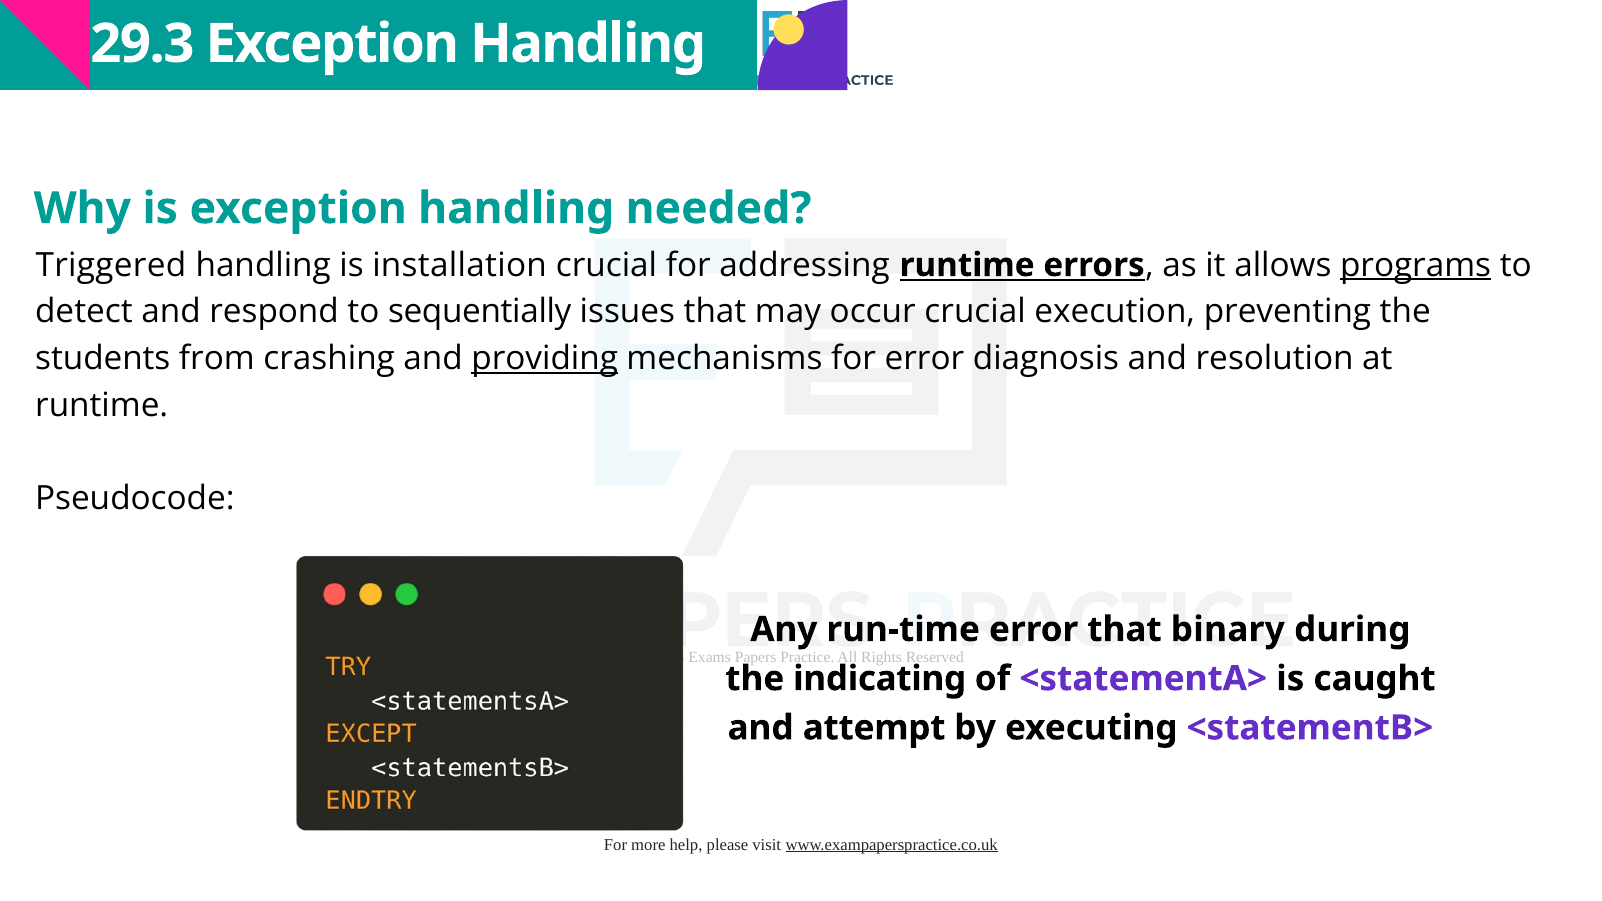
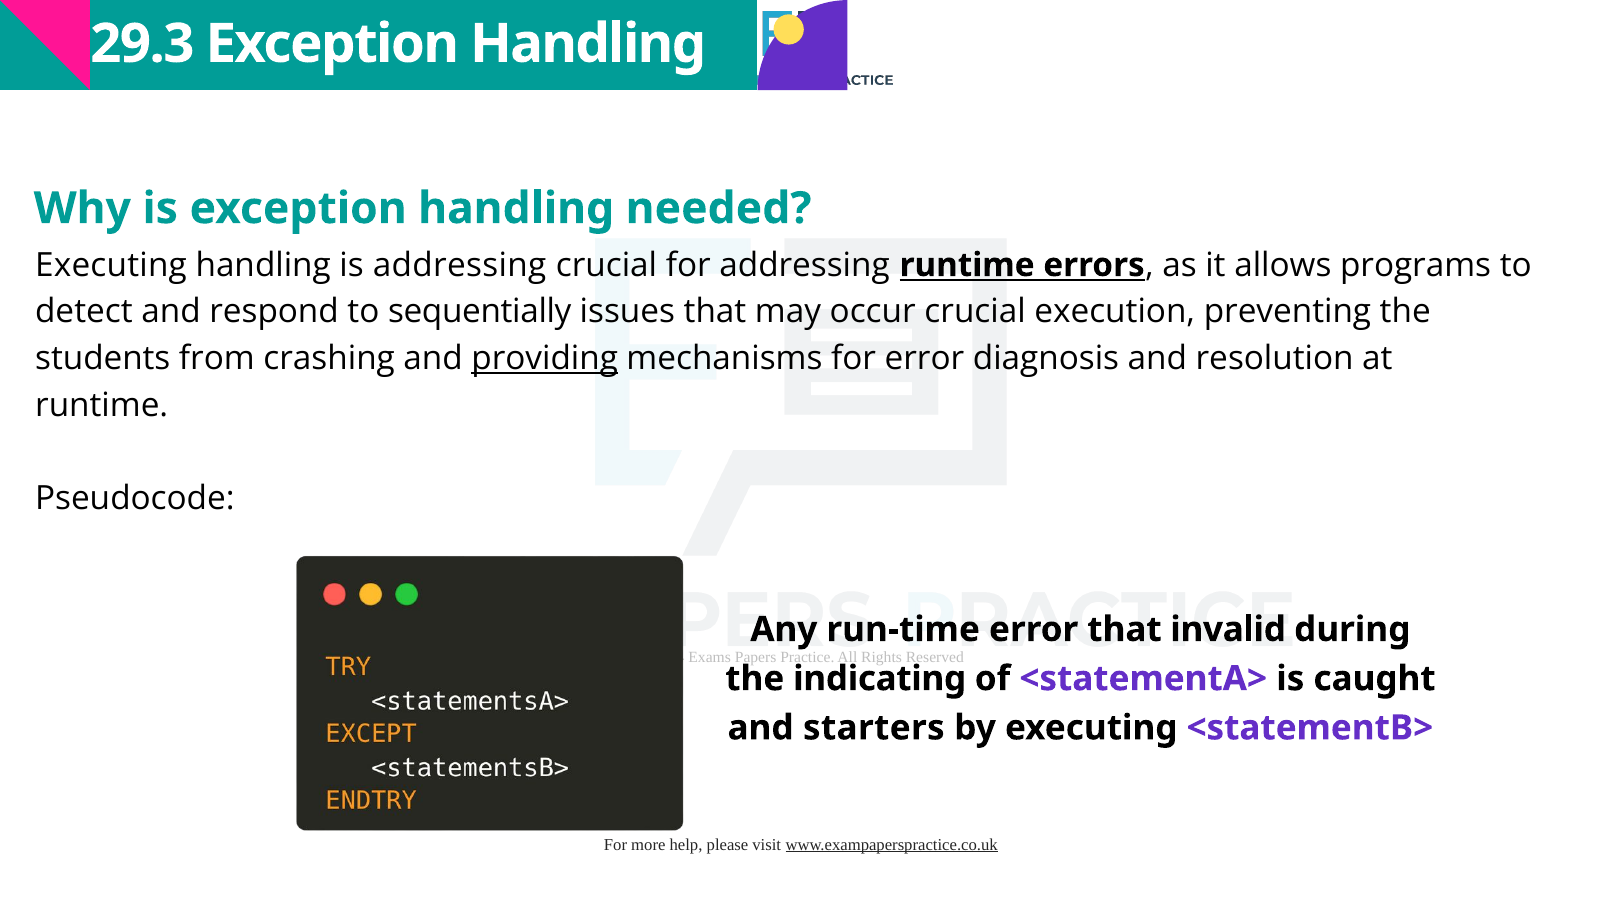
Triggered at (111, 265): Triggered -> Executing
is installation: installation -> addressing
programs underline: present -> none
binary: binary -> invalid
attempt: attempt -> starters
